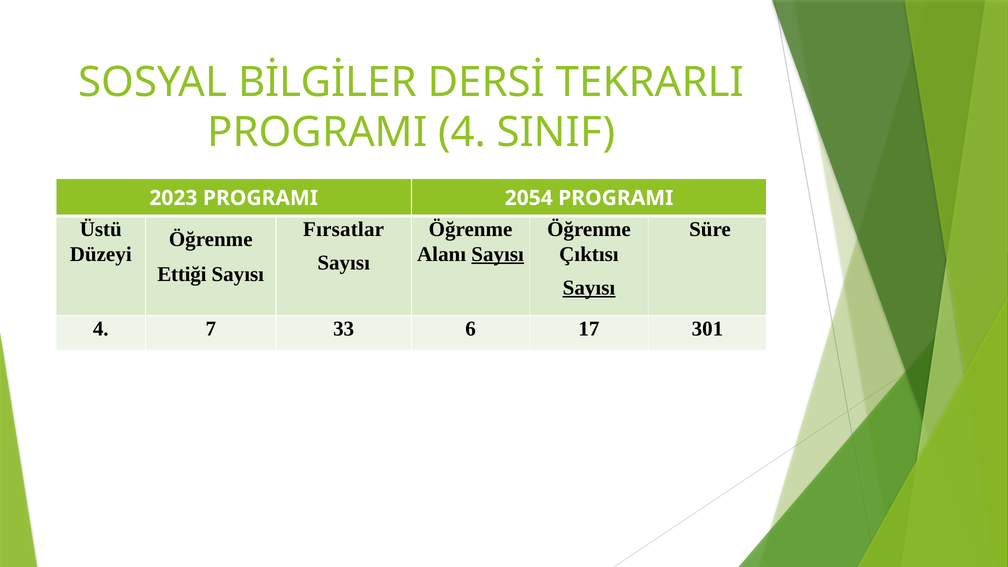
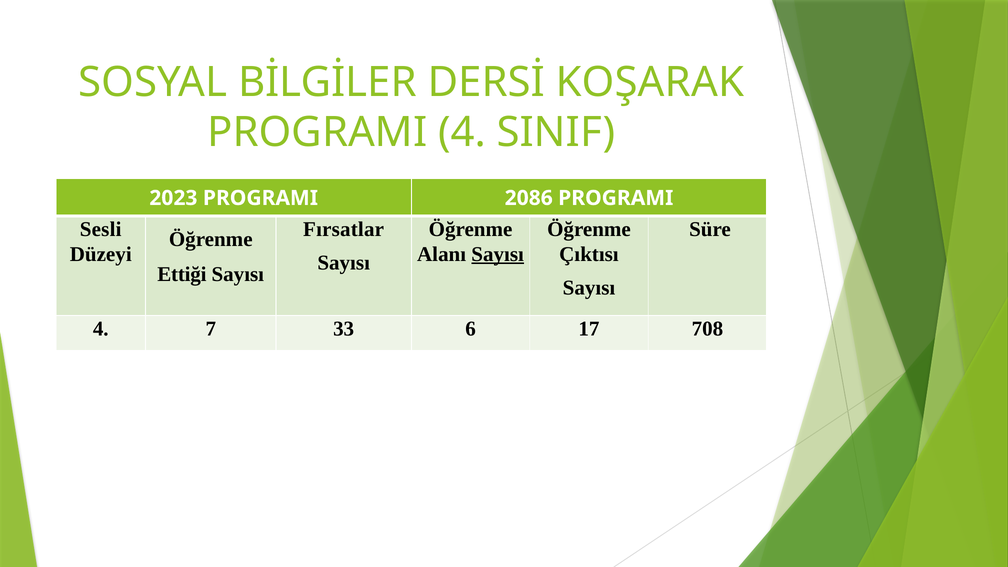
TEKRARLI: TEKRARLI -> KOŞARAK
2054: 2054 -> 2086
Üstü: Üstü -> Sesli
Sayısı at (589, 288) underline: present -> none
301: 301 -> 708
